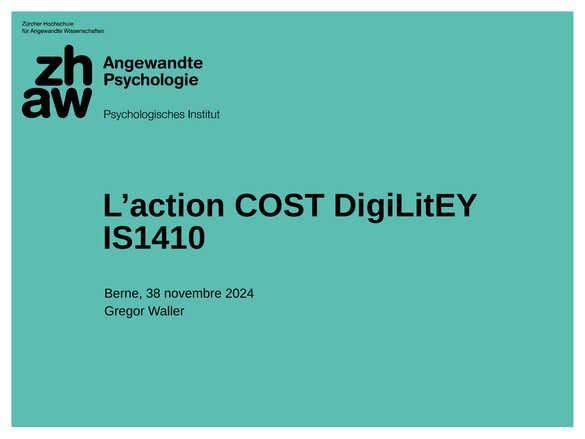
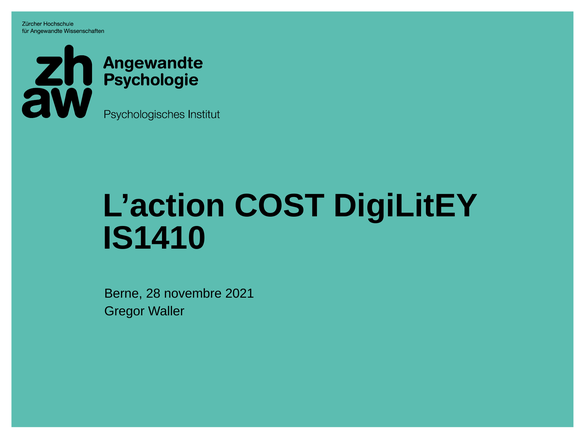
38: 38 -> 28
2024: 2024 -> 2021
